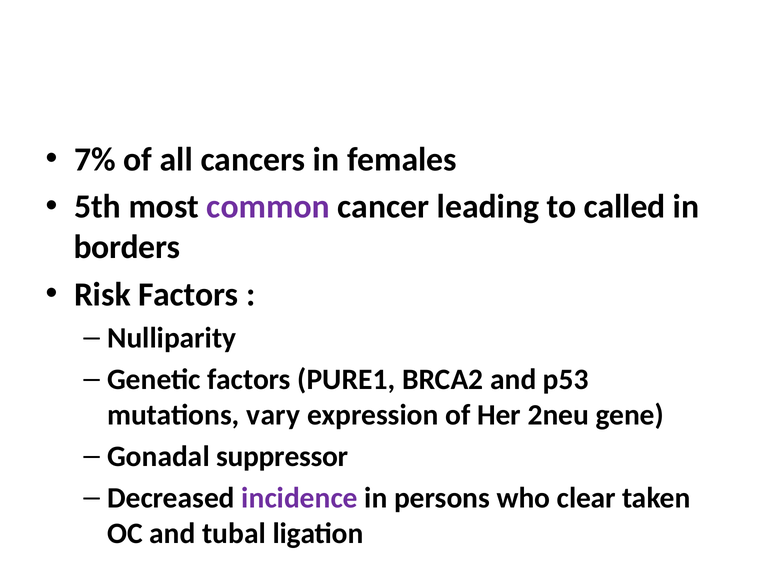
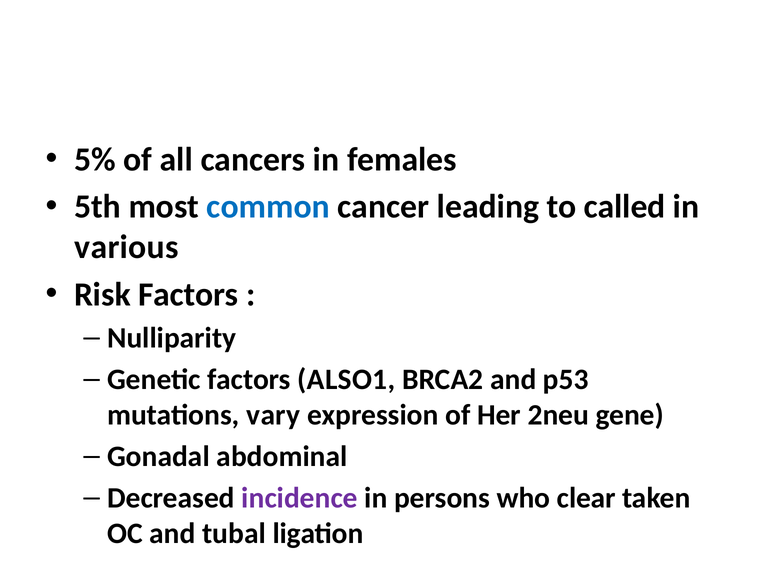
7%: 7% -> 5%
common colour: purple -> blue
borders: borders -> various
PURE1: PURE1 -> ALSO1
suppressor: suppressor -> abdominal
